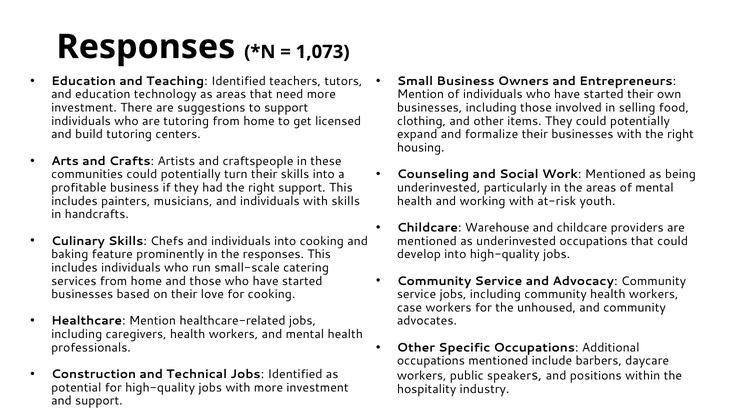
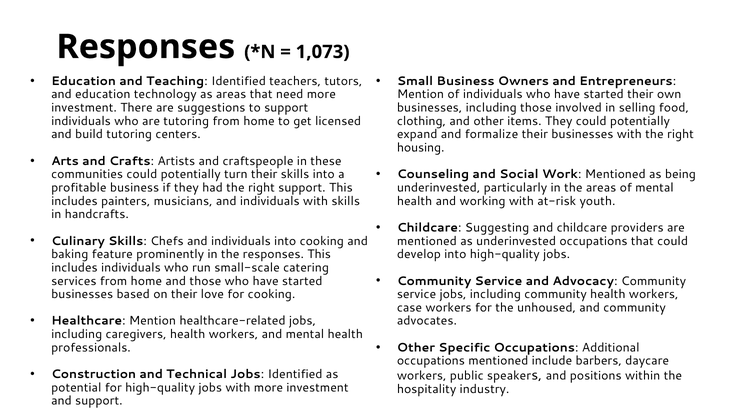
Warehouse: Warehouse -> Suggesting
